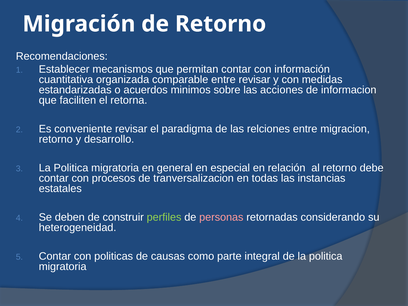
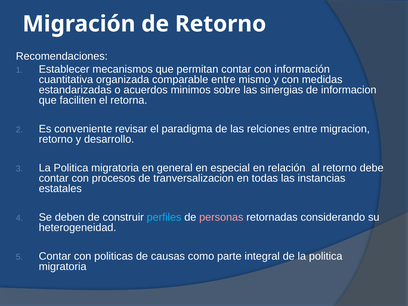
entre revisar: revisar -> mismo
acciones: acciones -> sinergias
perfiles colour: light green -> light blue
